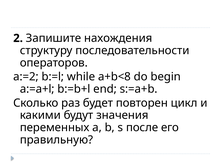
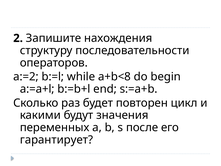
правильную: правильную -> гарантирует
